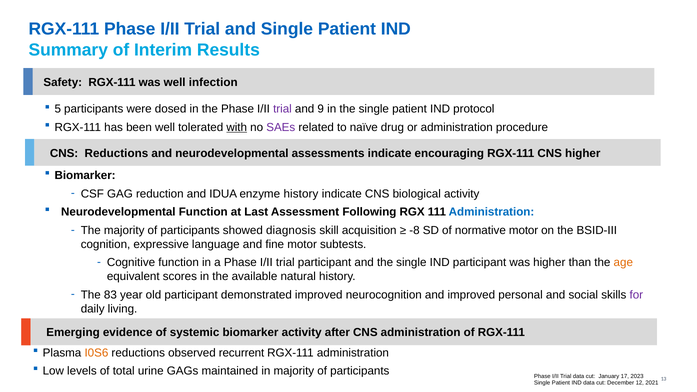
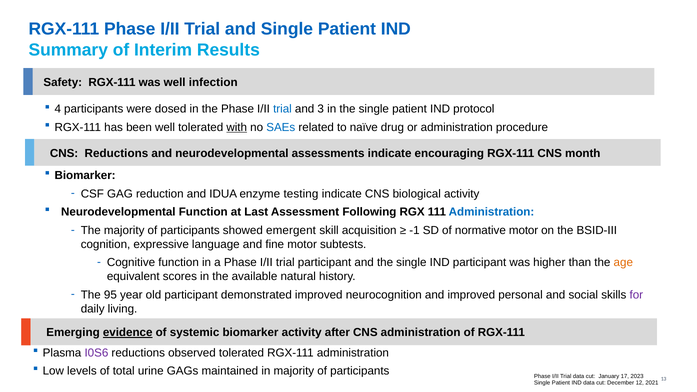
5: 5 -> 4
trial at (282, 109) colour: purple -> blue
9: 9 -> 3
SAEs colour: purple -> blue
CNS higher: higher -> month
enzyme history: history -> testing
diagnosis: diagnosis -> emergent
-8: -8 -> -1
83: 83 -> 95
evidence underline: none -> present
I0S6 colour: orange -> purple
observed recurrent: recurrent -> tolerated
